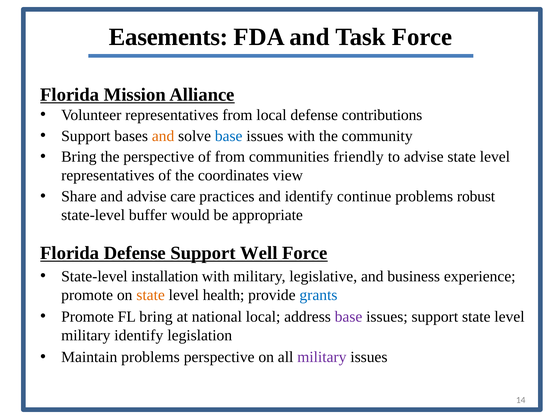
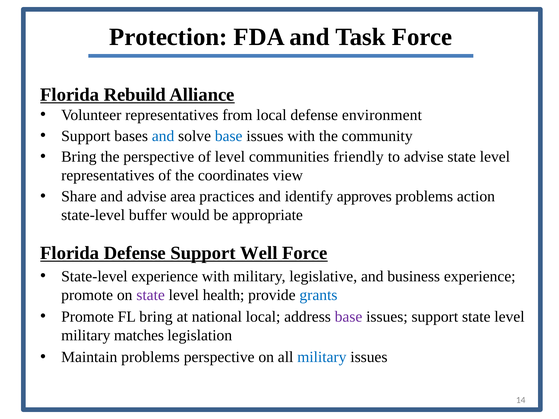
Easements: Easements -> Protection
Mission: Mission -> Rebuild
contributions: contributions -> environment
and at (163, 136) colour: orange -> blue
of from: from -> level
care: care -> area
continue: continue -> approves
robust: robust -> action
State-level installation: installation -> experience
state at (151, 295) colour: orange -> purple
military identify: identify -> matches
military at (322, 357) colour: purple -> blue
